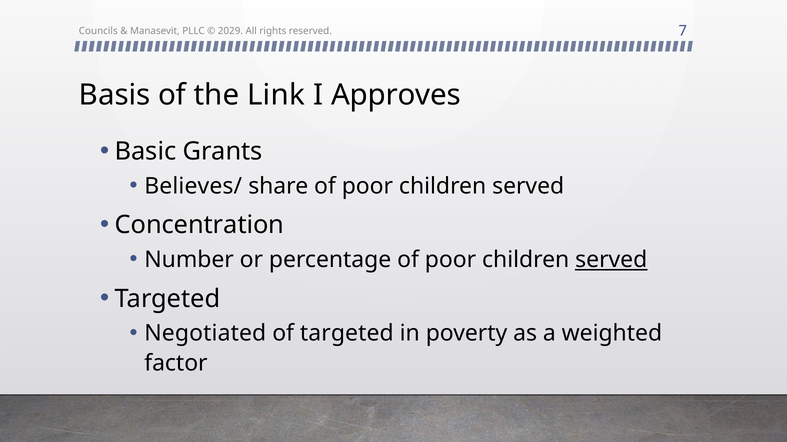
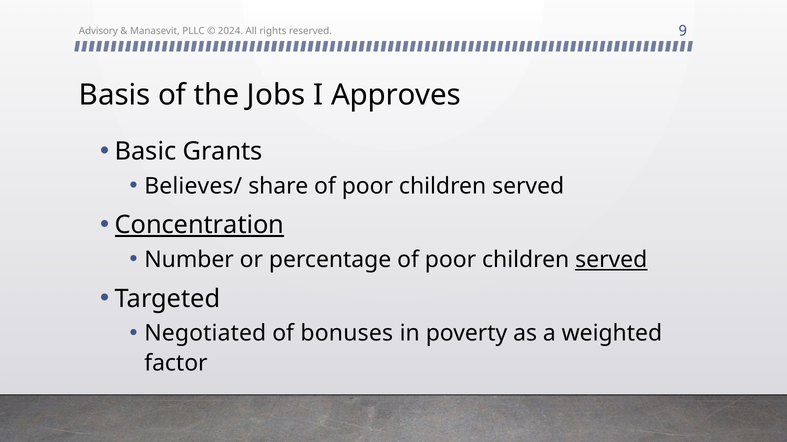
Councils: Councils -> Advisory
2029: 2029 -> 2024
7: 7 -> 9
Link: Link -> Jobs
Concentration underline: none -> present
of targeted: targeted -> bonuses
